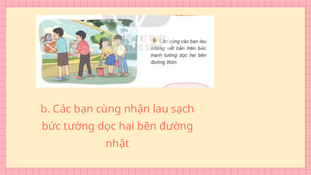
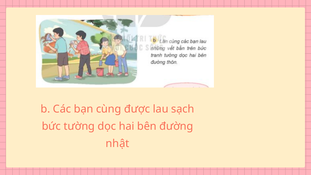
nhận: nhận -> được
